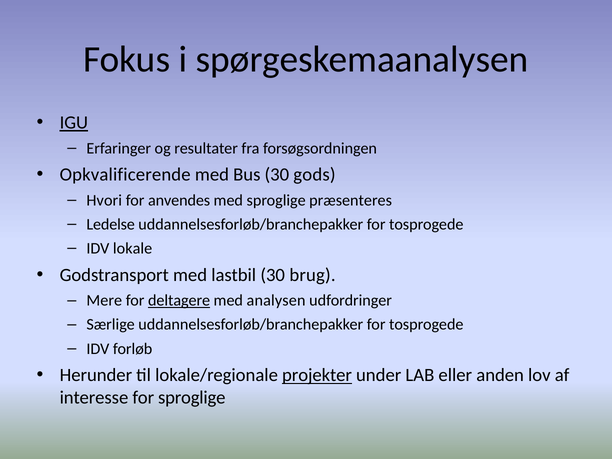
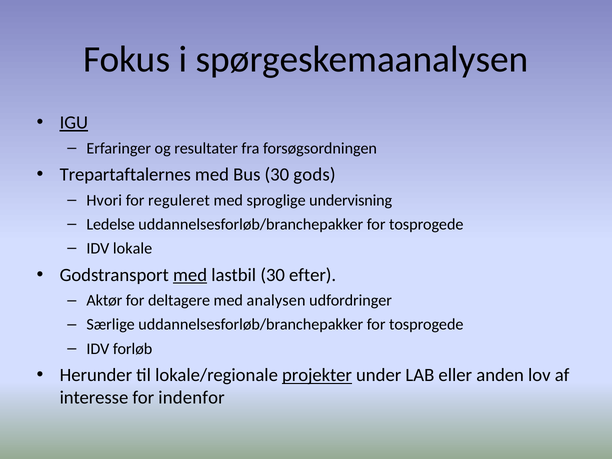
Opkvalificerende: Opkvalificerende -> Trepartaftalernes
anvendes: anvendes -> reguleret
præsenteres: præsenteres -> undervisning
med at (190, 275) underline: none -> present
brug: brug -> efter
Mere: Mere -> Aktør
deltagere underline: present -> none
for sproglige: sproglige -> indenfor
